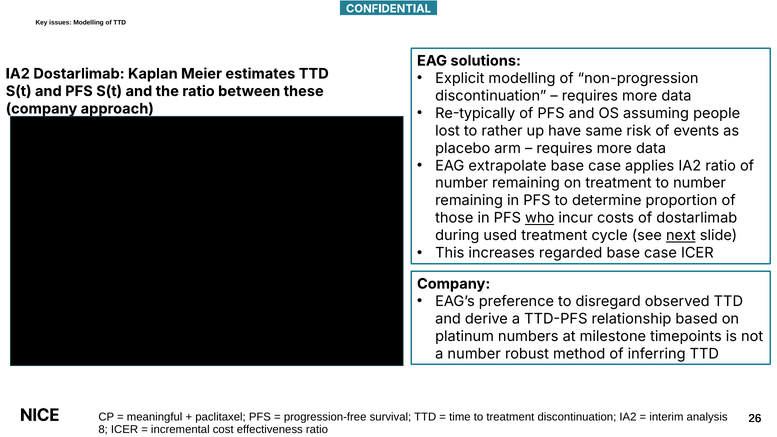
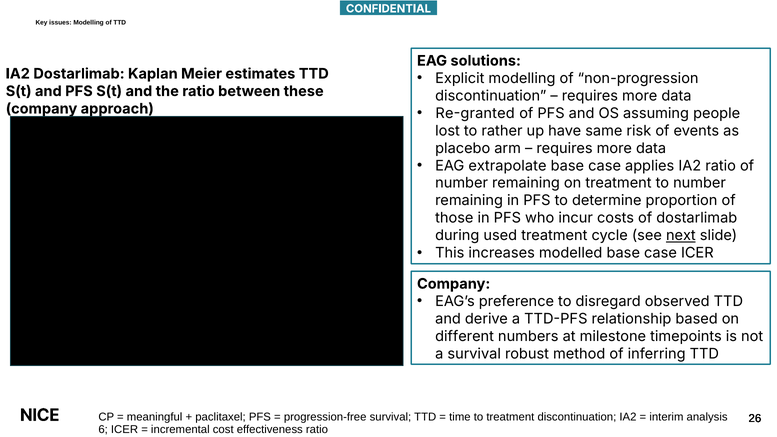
Re-typically: Re-typically -> Re-granted
who underline: present -> none
regarded: regarded -> modelled
platinum: platinum -> different
a number: number -> survival
8: 8 -> 6
